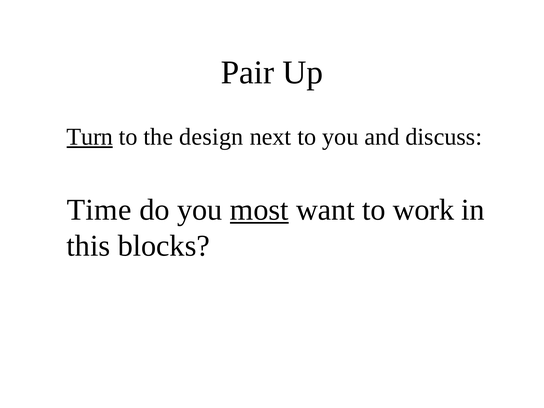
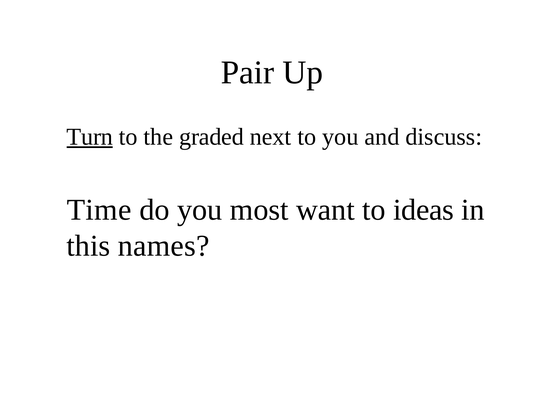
design: design -> graded
most underline: present -> none
work: work -> ideas
blocks: blocks -> names
